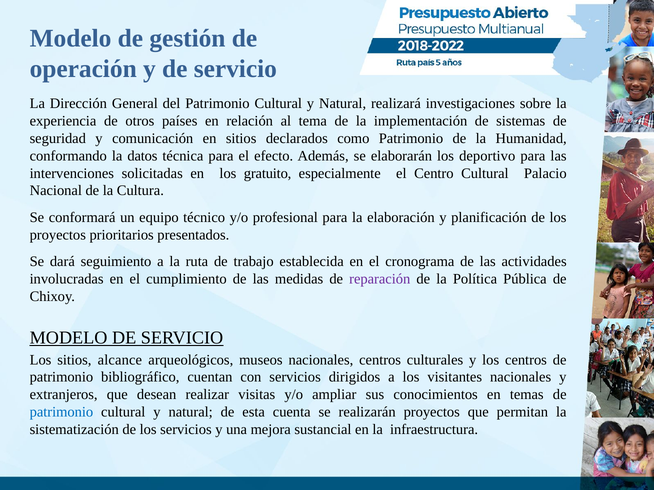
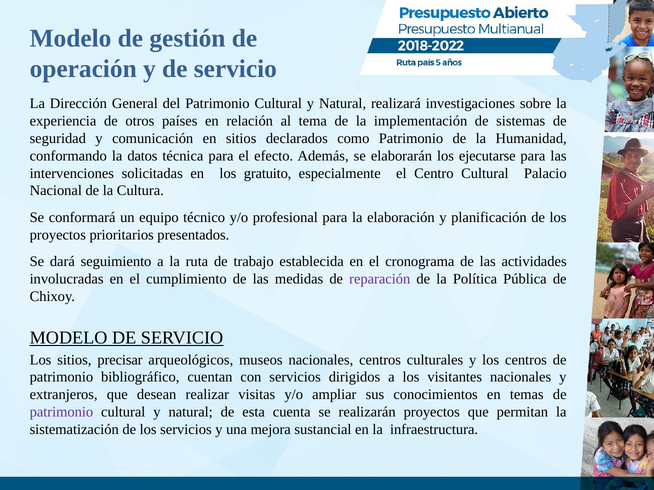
deportivo: deportivo -> ejecutarse
alcance: alcance -> precisar
patrimonio at (61, 412) colour: blue -> purple
